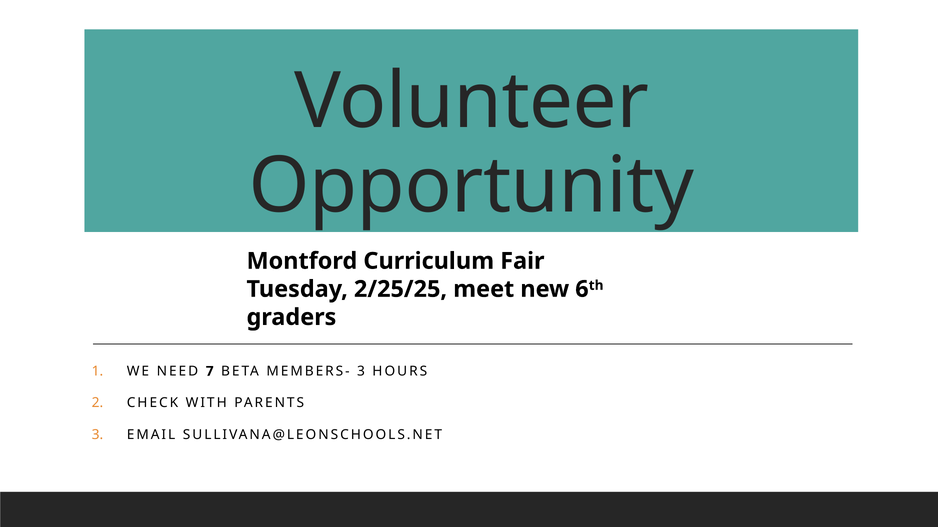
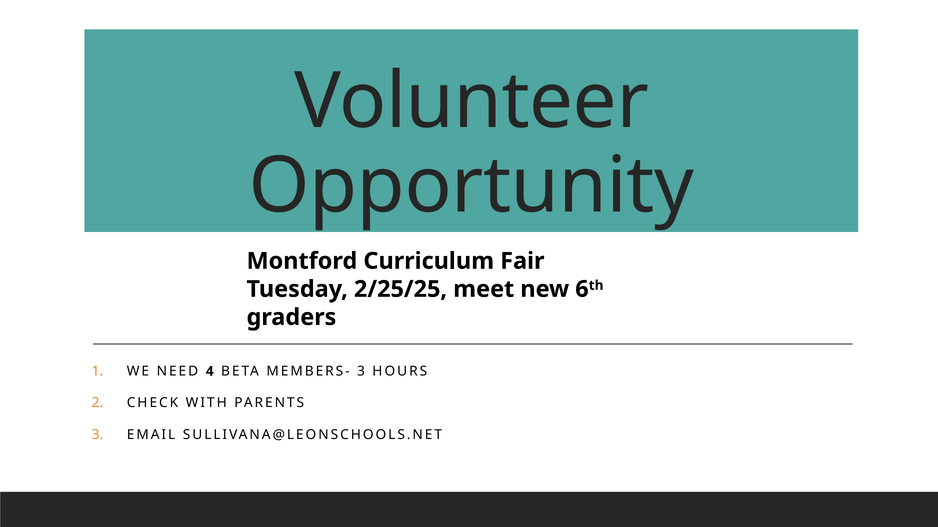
7: 7 -> 4
